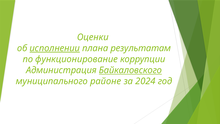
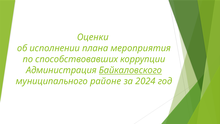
исполнении underline: present -> none
результатам: результатам -> мероприятия
функционирование: функционирование -> способствовавших
